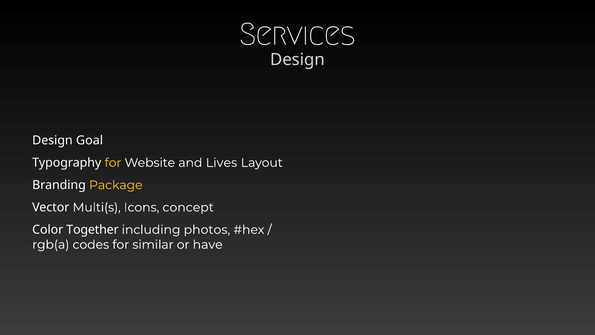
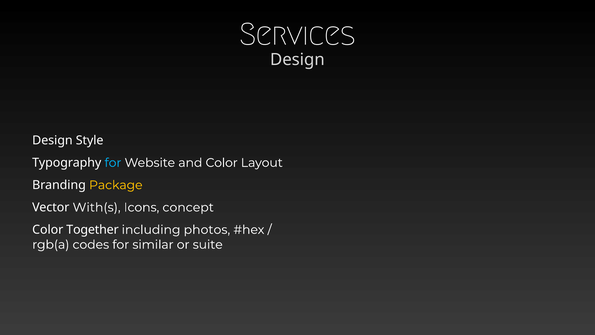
Goal: Goal -> Style
for at (113, 163) colour: yellow -> light blue
and Lives: Lives -> Color
Multi(s: Multi(s -> With(s
have: have -> suite
